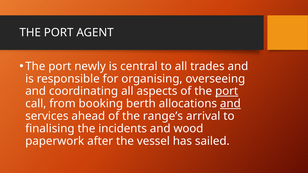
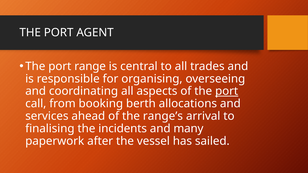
newly: newly -> range
and at (230, 104) underline: present -> none
wood: wood -> many
